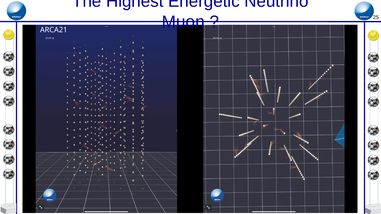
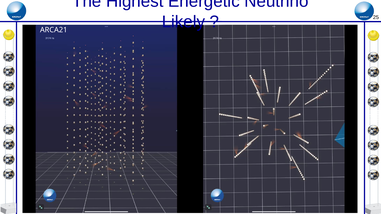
Muon: Muon -> Likely
